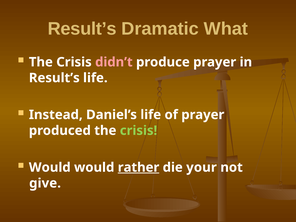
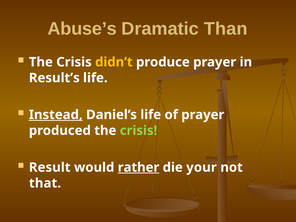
Result’s at (82, 29): Result’s -> Abuse’s
What: What -> Than
didn’t colour: pink -> yellow
Instead underline: none -> present
Would at (50, 167): Would -> Result
give: give -> that
